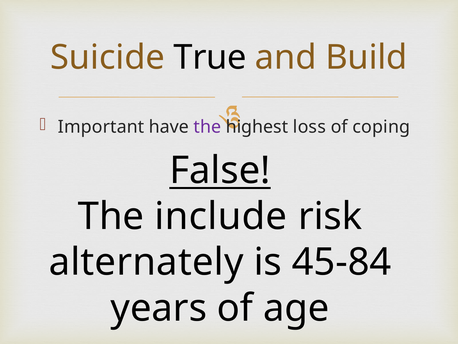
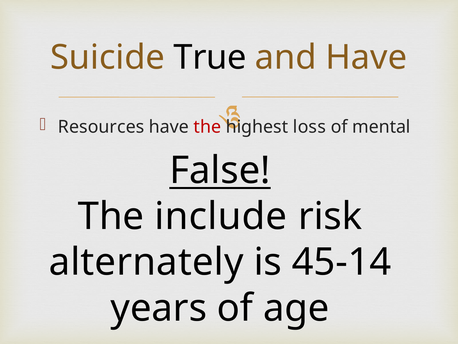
and Build: Build -> Have
Important: Important -> Resources
the at (207, 127) colour: purple -> red
coping: coping -> mental
45-84: 45-84 -> 45-14
